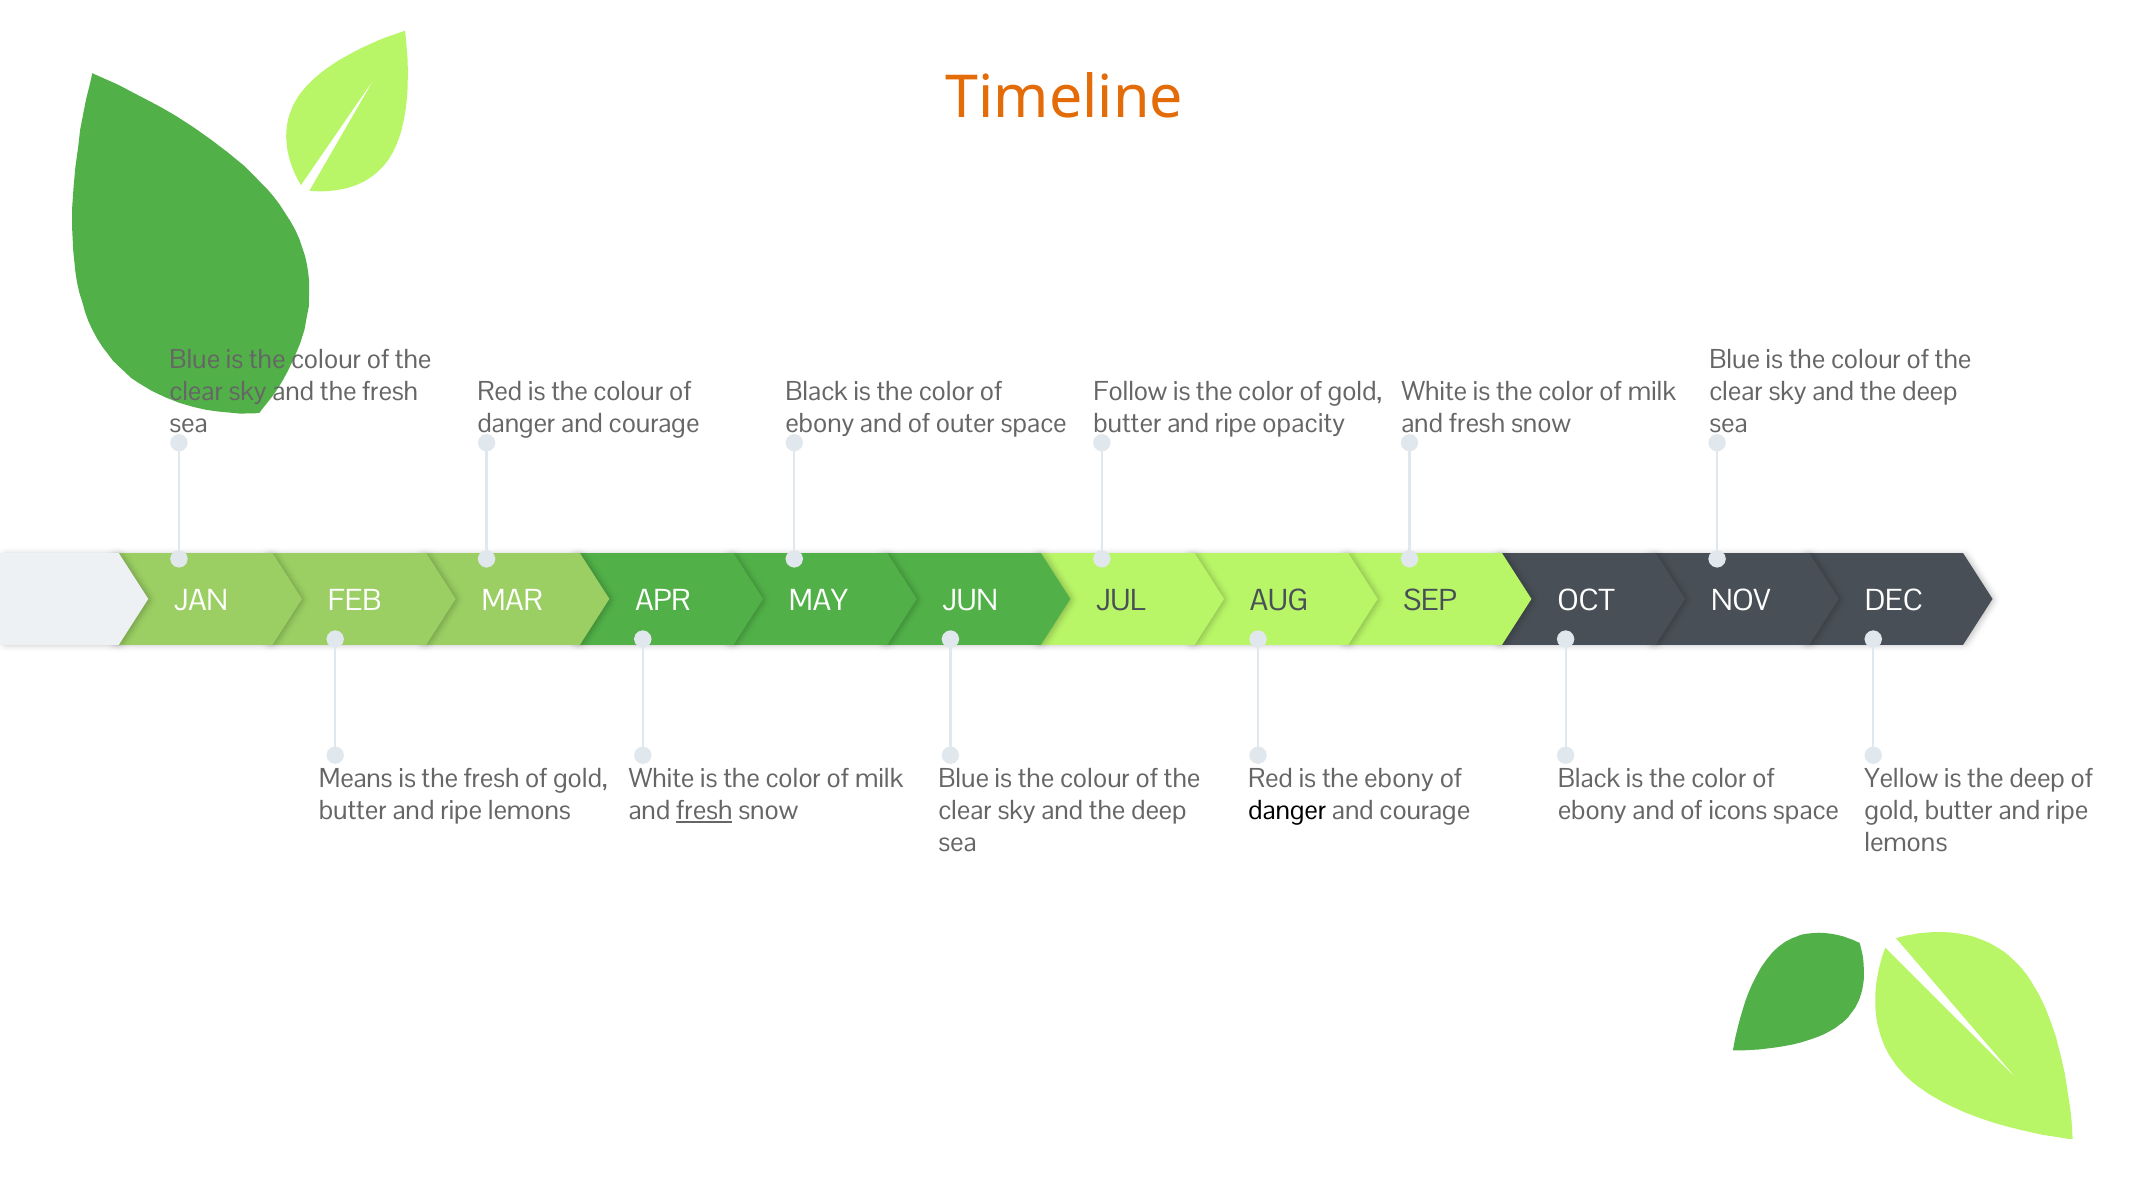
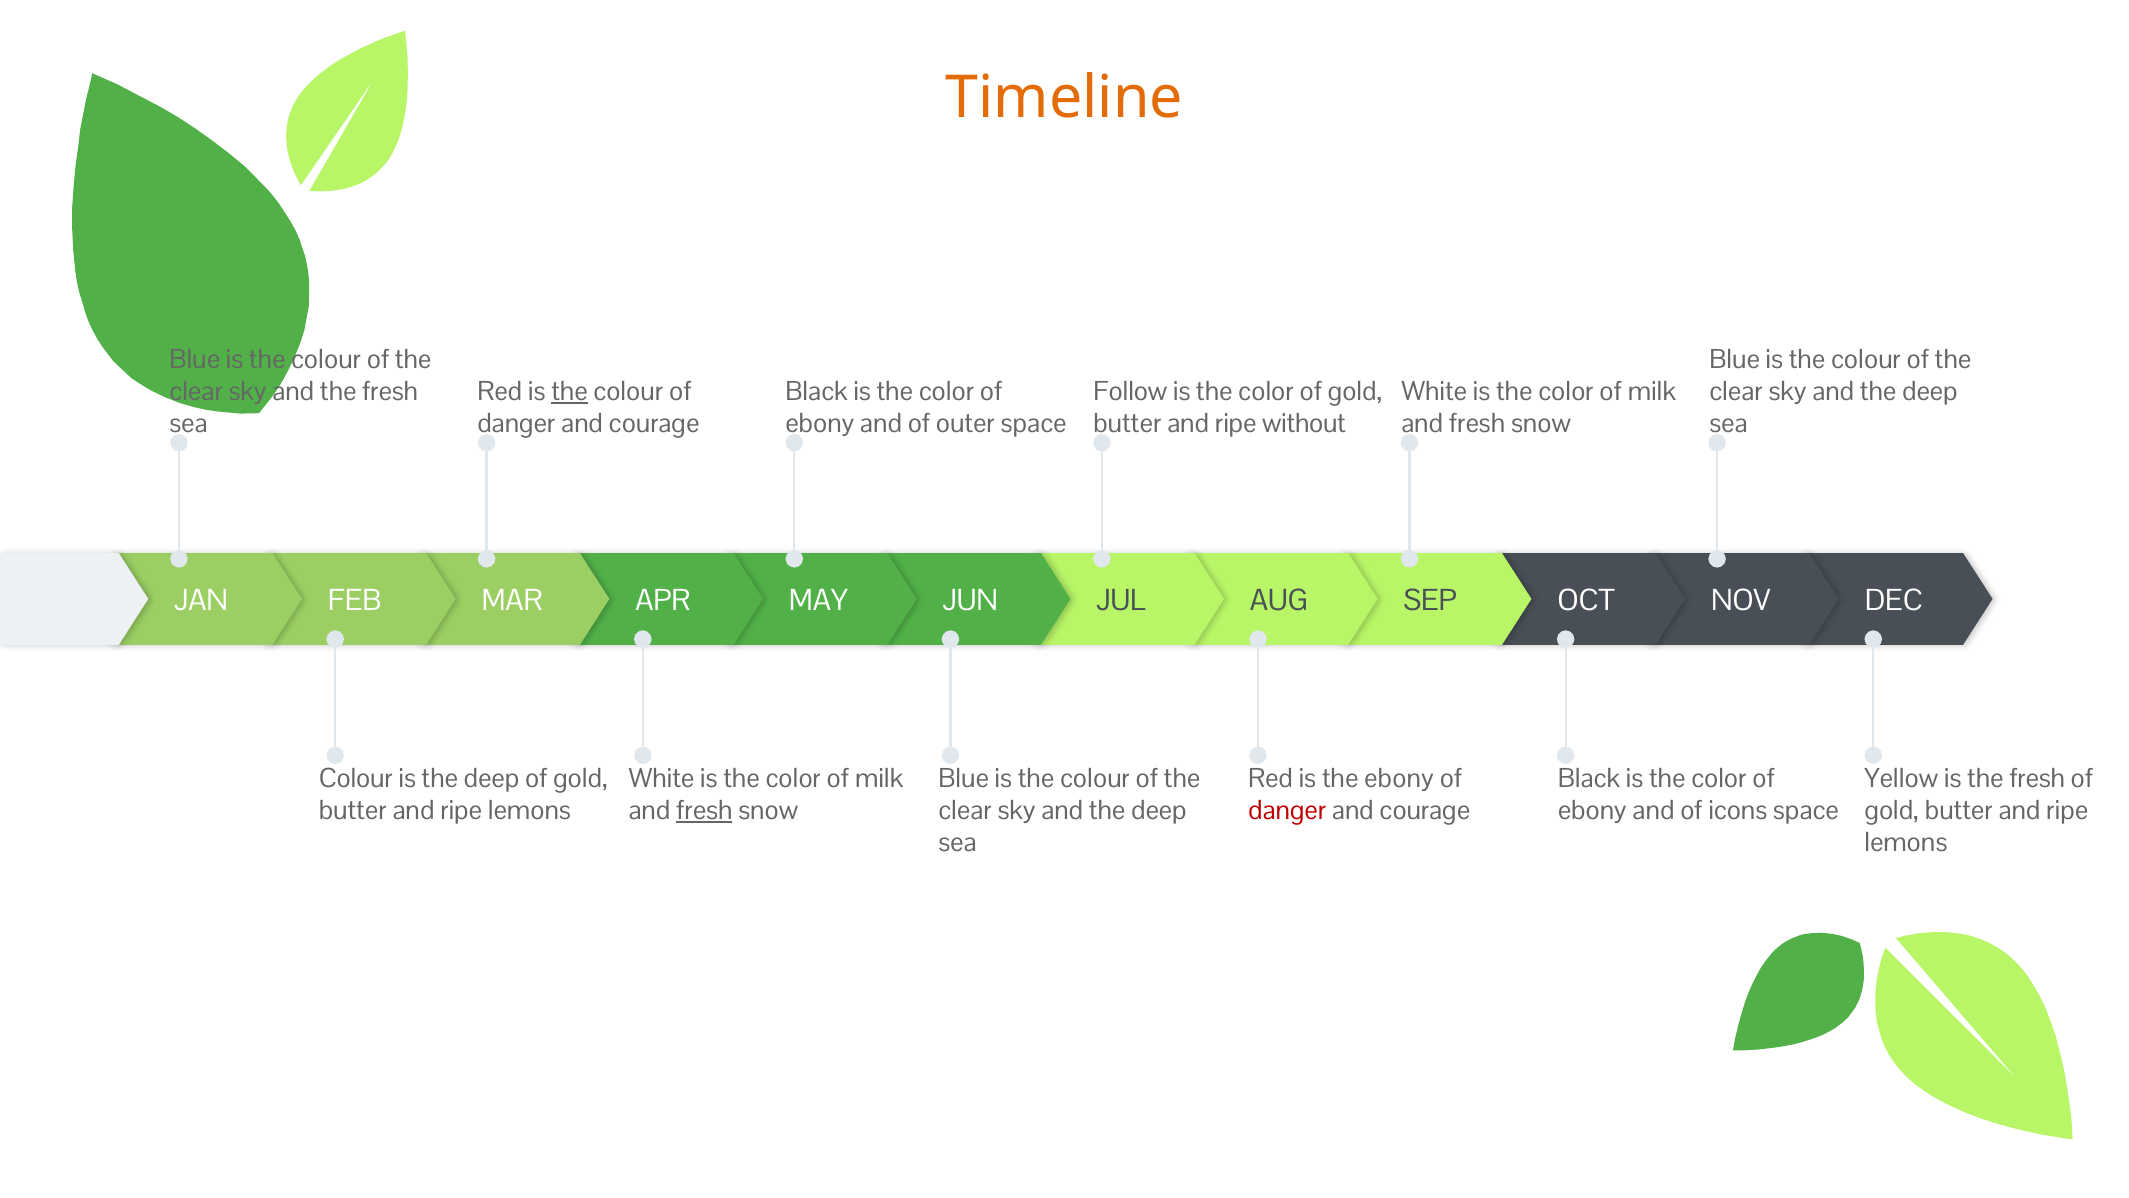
the at (570, 391) underline: none -> present
opacity: opacity -> without
Means at (356, 778): Means -> Colour
is the fresh: fresh -> deep
is the deep: deep -> fresh
danger at (1287, 810) colour: black -> red
